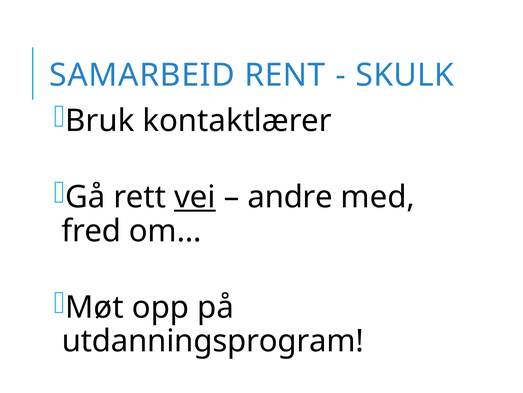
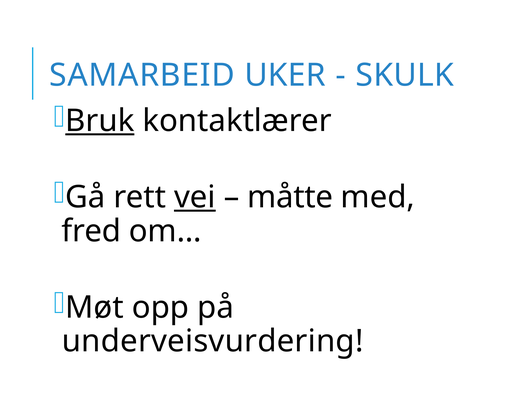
RENT: RENT -> UKER
Bruk underline: none -> present
andre: andre -> måtte
utdanningsprogram: utdanningsprogram -> underveisvurdering
